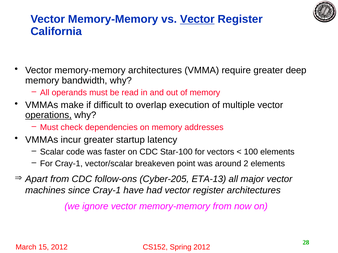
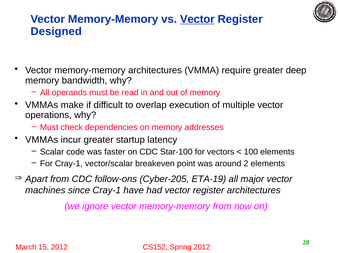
California: California -> Designed
operations underline: present -> none
ETA-13: ETA-13 -> ETA-19
